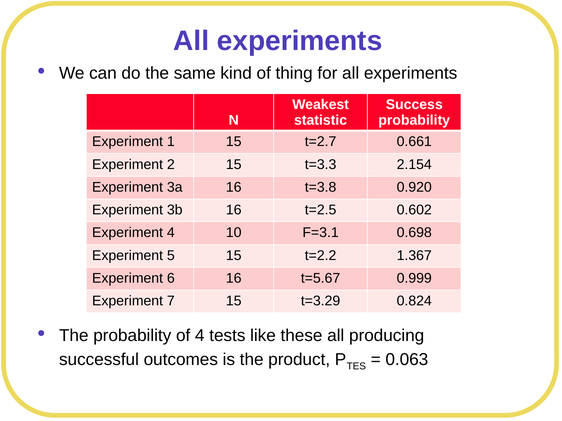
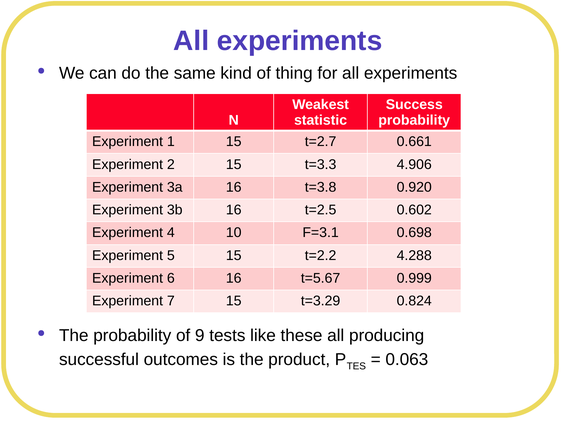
2.154: 2.154 -> 4.906
1.367: 1.367 -> 4.288
of 4: 4 -> 9
